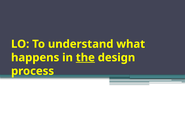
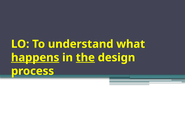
happens underline: none -> present
